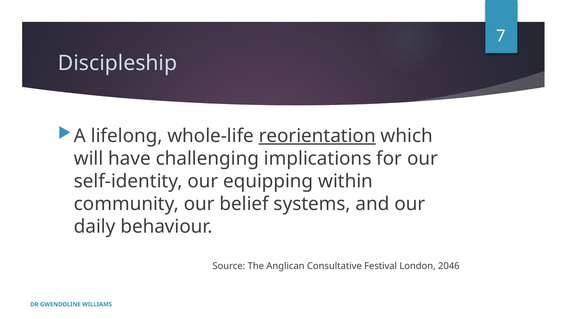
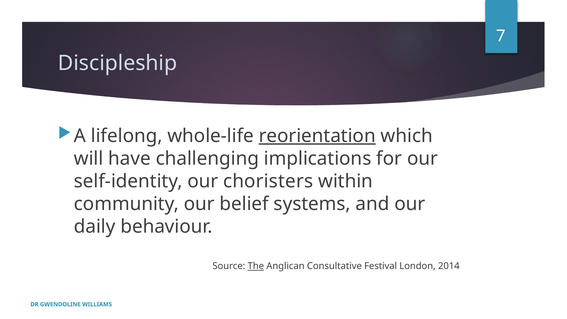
equipping: equipping -> choristers
The underline: none -> present
2046: 2046 -> 2014
